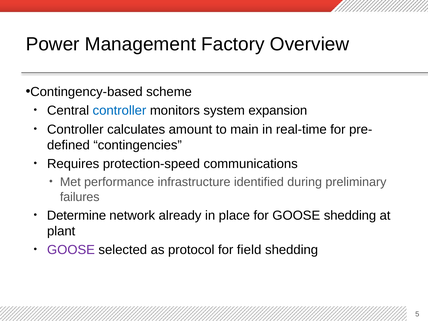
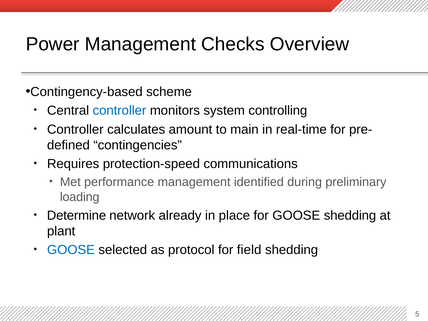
Factory: Factory -> Checks
expansion: expansion -> controlling
performance infrastructure: infrastructure -> management
failures: failures -> loading
GOOSE at (71, 250) colour: purple -> blue
